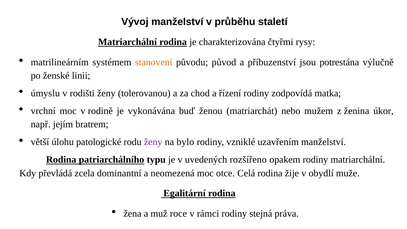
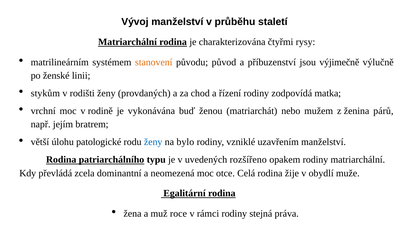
potrestána: potrestána -> výjimečně
úmyslu: úmyslu -> stykům
tolerovanou: tolerovanou -> provdaných
úkor: úkor -> párů
ženy at (153, 142) colour: purple -> blue
